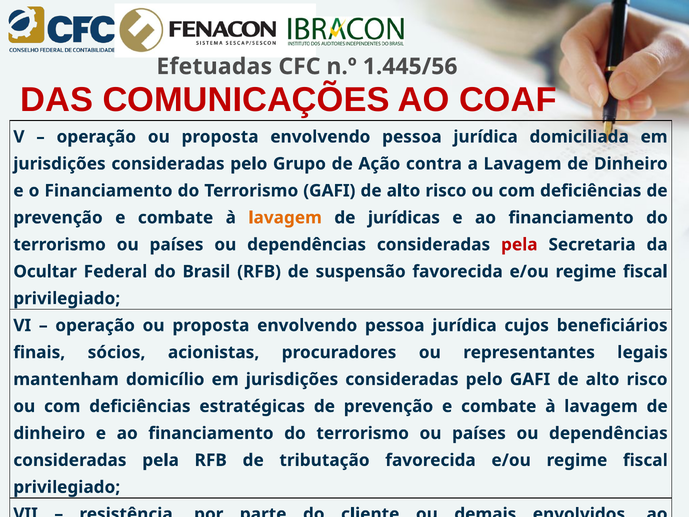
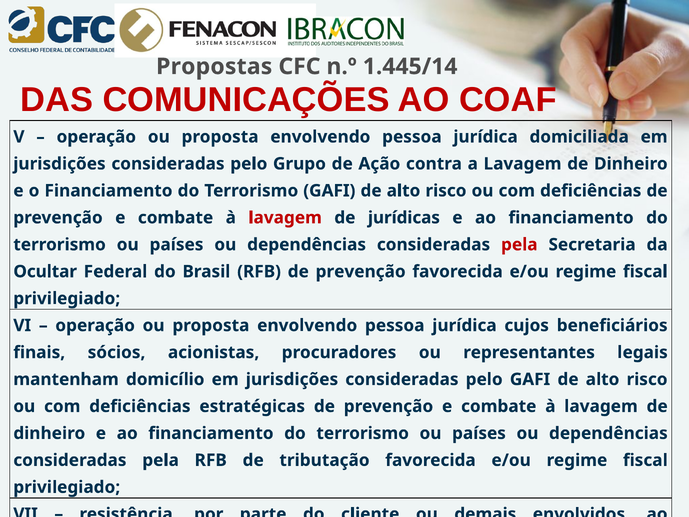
Efetuadas: Efetuadas -> Propostas
1.445/56: 1.445/56 -> 1.445/14
lavagem at (285, 218) colour: orange -> red
RFB de suspensão: suspensão -> prevenção
